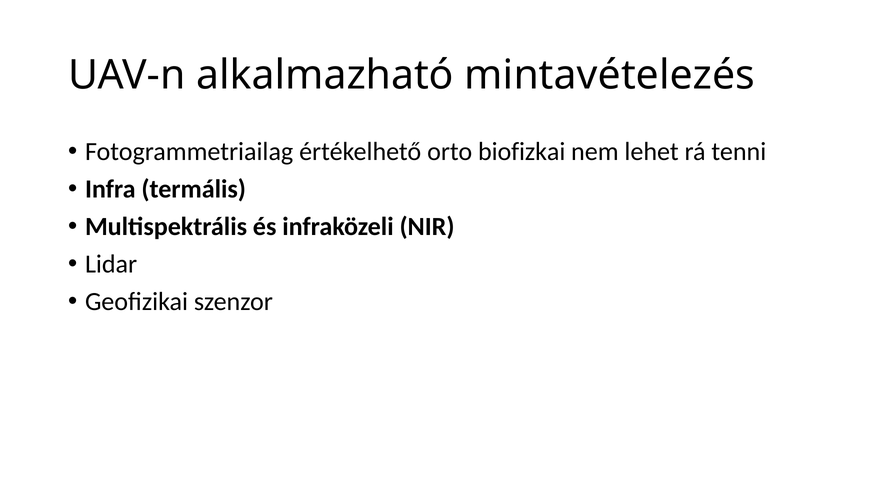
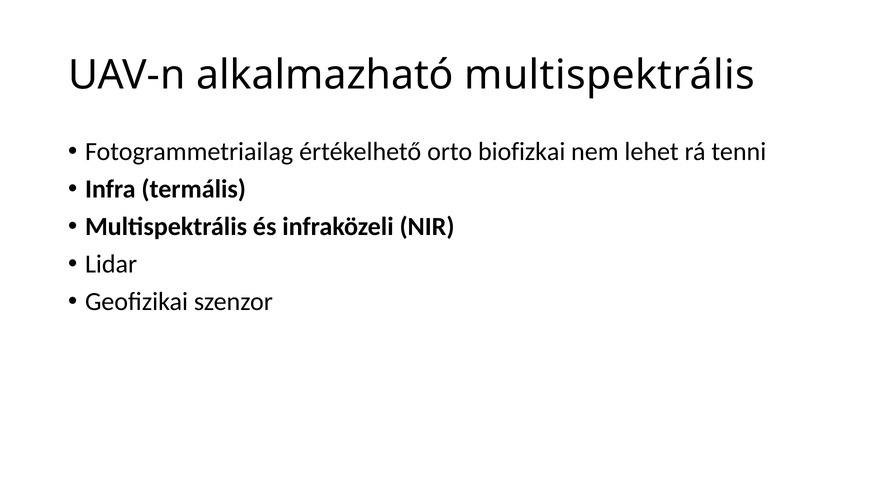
alkalmazható mintavételezés: mintavételezés -> multispektrális
